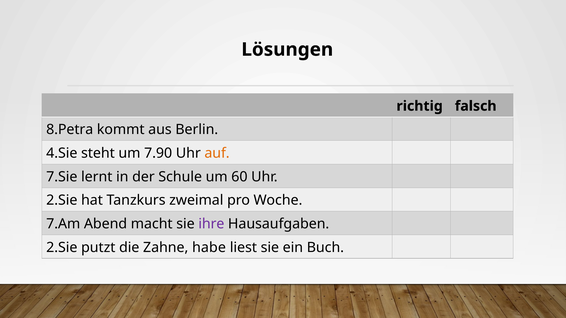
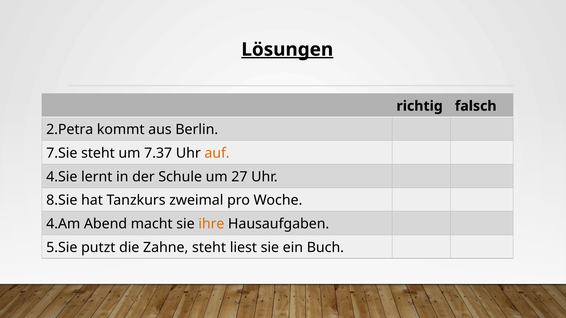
Lösungen underline: none -> present
8.Petra: 8.Petra -> 2.Petra
4.Sie: 4.Sie -> 7.Sie
7.90: 7.90 -> 7.37
7.Sie: 7.Sie -> 4.Sie
60: 60 -> 27
2.Sie at (62, 201): 2.Sie -> 8.Sie
7.Am: 7.Am -> 4.Am
ihre colour: purple -> orange
2.Sie at (62, 248): 2.Sie -> 5.Sie
Zahne habe: habe -> steht
